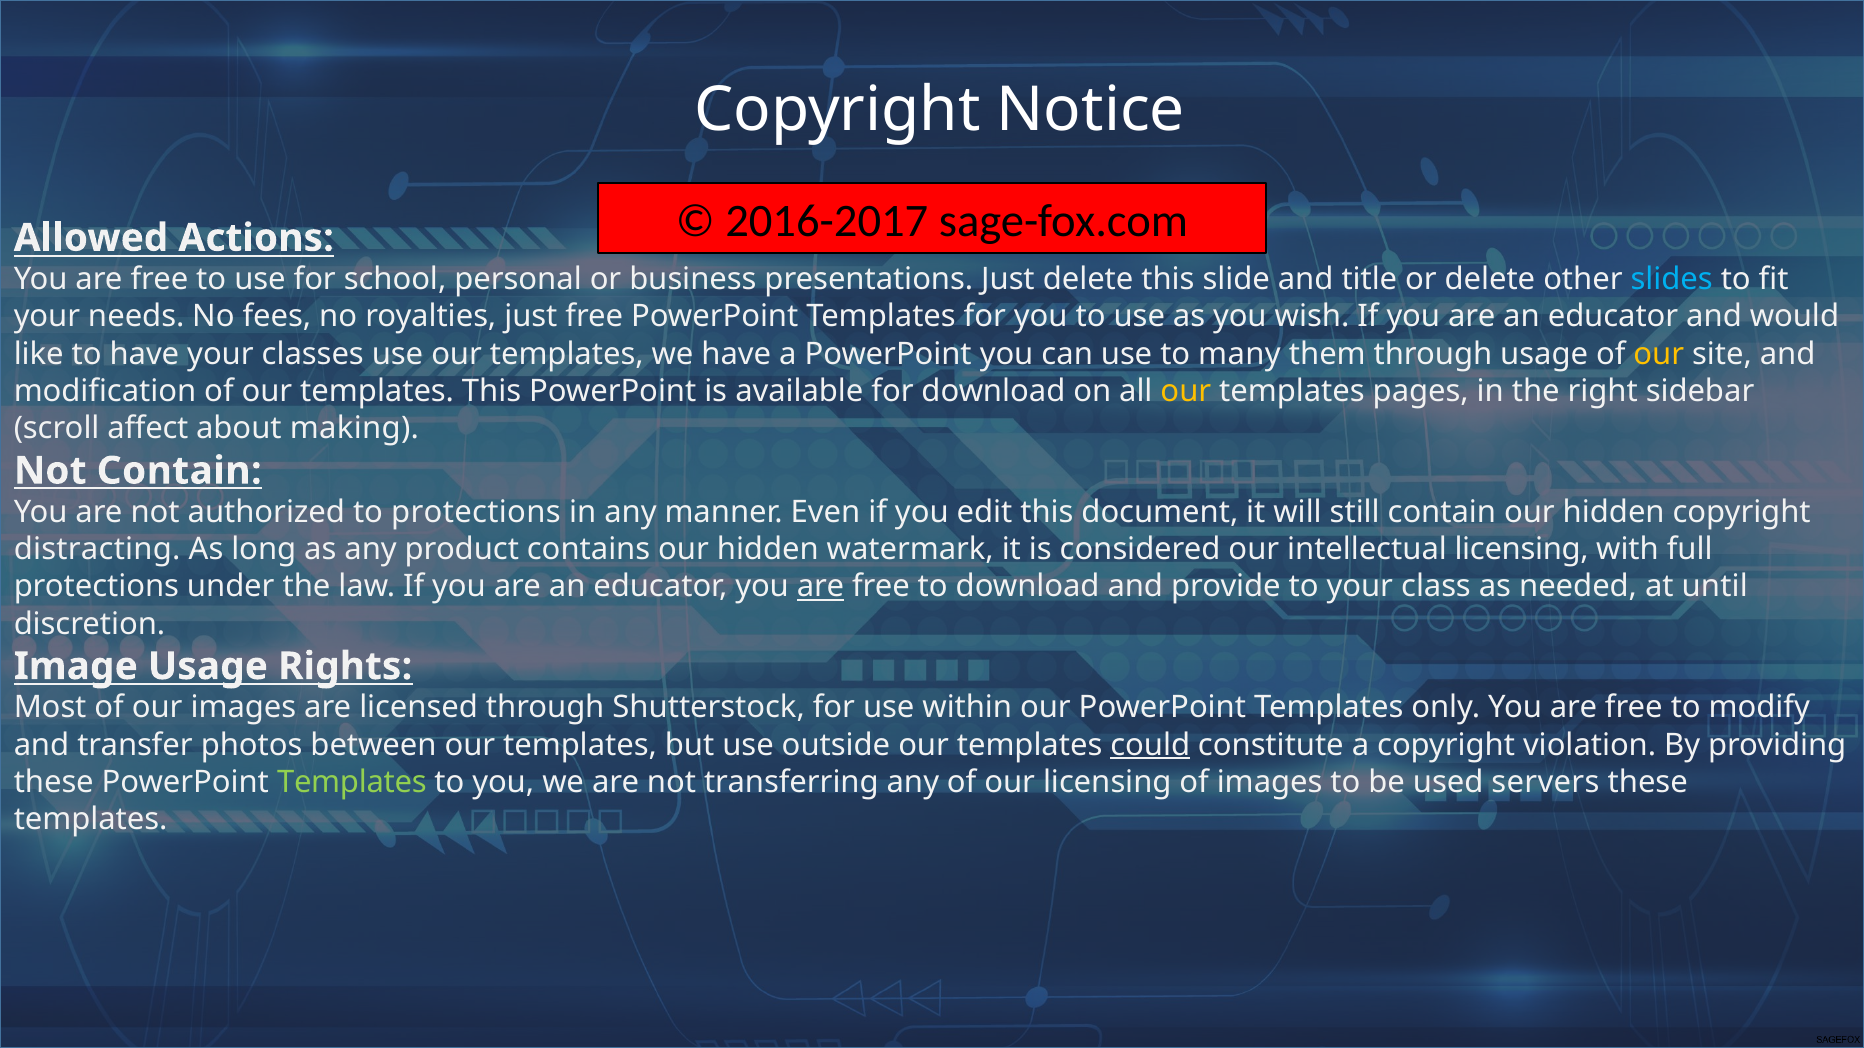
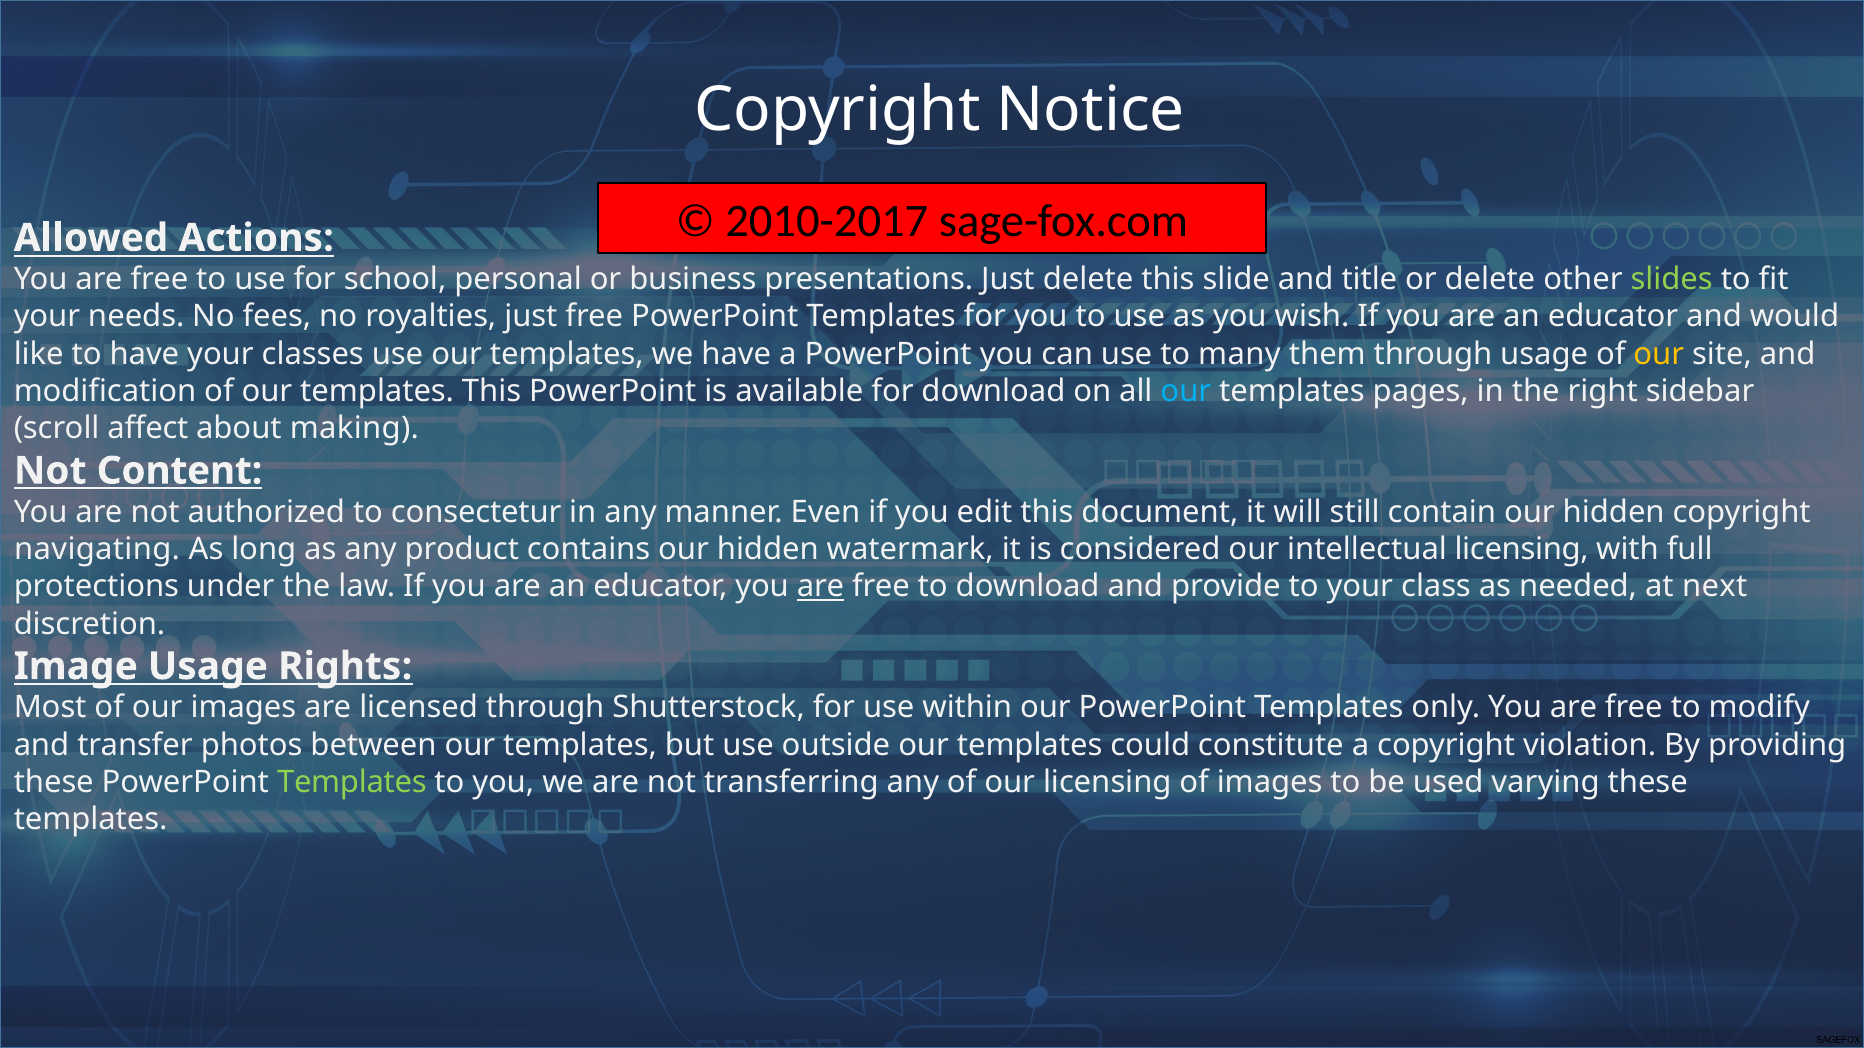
2016-2017: 2016-2017 -> 2010-2017
slides colour: light blue -> light green
our at (1186, 391) colour: yellow -> light blue
Not Contain: Contain -> Content
to protections: protections -> consectetur
distracting: distracting -> navigating
until: until -> next
could underline: present -> none
servers: servers -> varying
